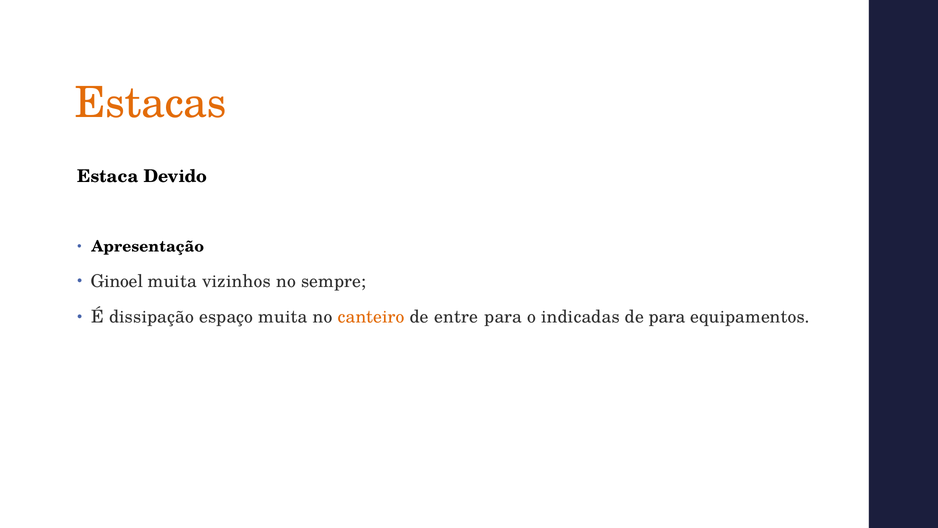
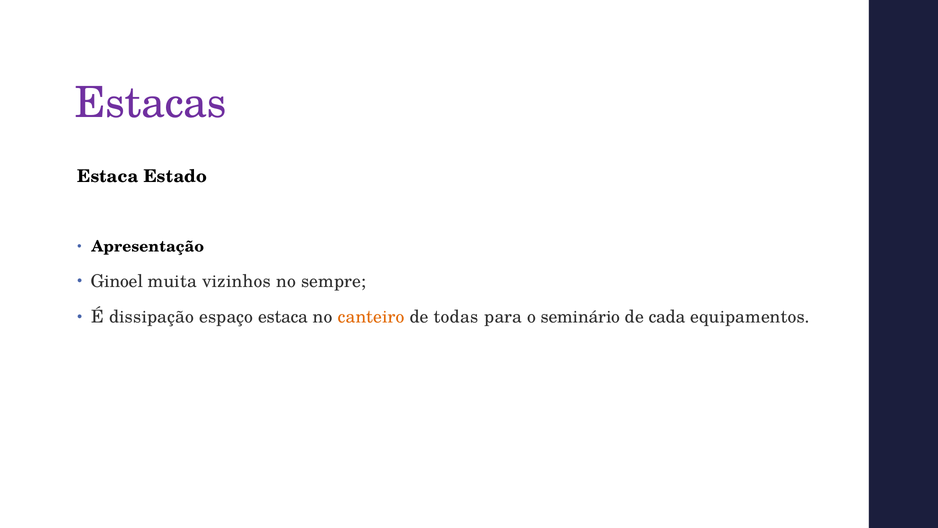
Estacas colour: orange -> purple
Devido: Devido -> Estado
espaço muita: muita -> estaca
entre: entre -> todas
indicadas: indicadas -> seminário
de para: para -> cada
